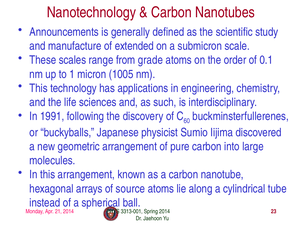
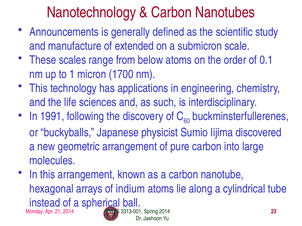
grade: grade -> below
1005: 1005 -> 1700
source: source -> indium
